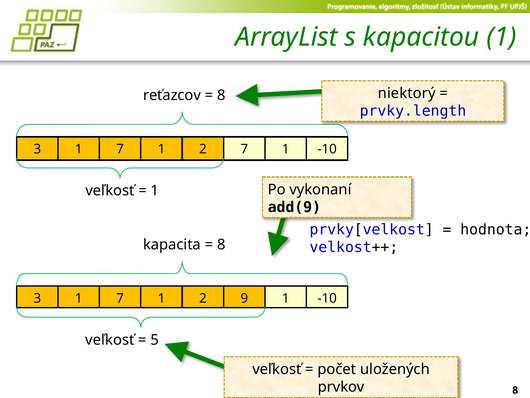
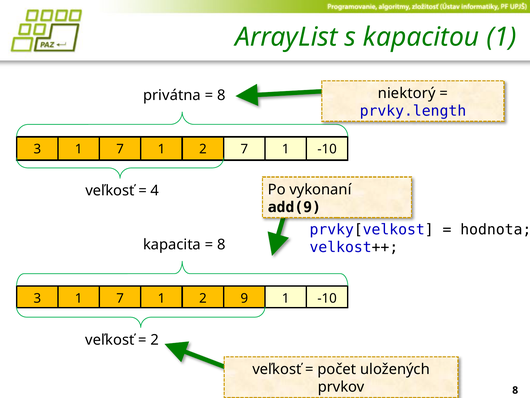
reťazcov: reťazcov -> privátna
1 at (155, 191): 1 -> 4
5 at (155, 340): 5 -> 2
